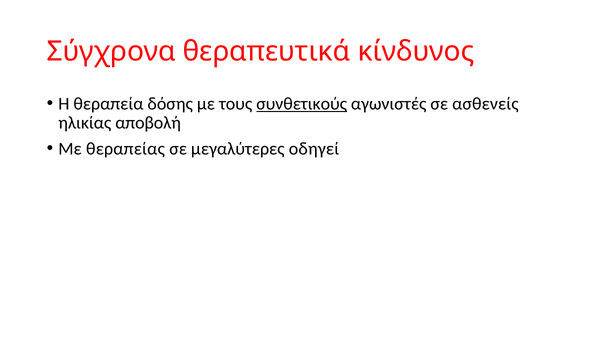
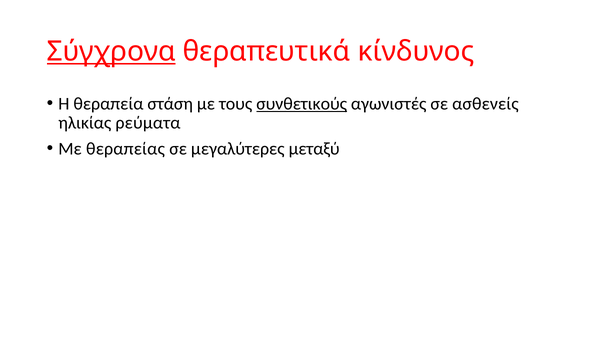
Σύγχρονα underline: none -> present
δόσης: δόσης -> στάση
αποβολή: αποβολή -> ρεύματα
οδηγεί: οδηγεί -> μεταξύ
